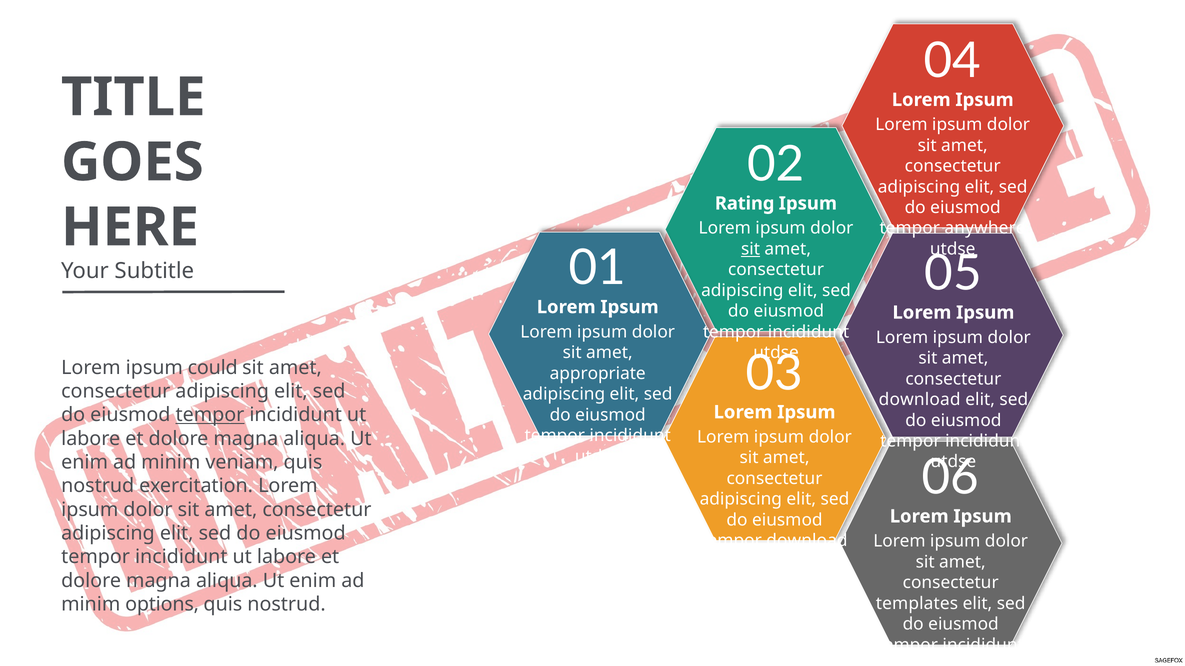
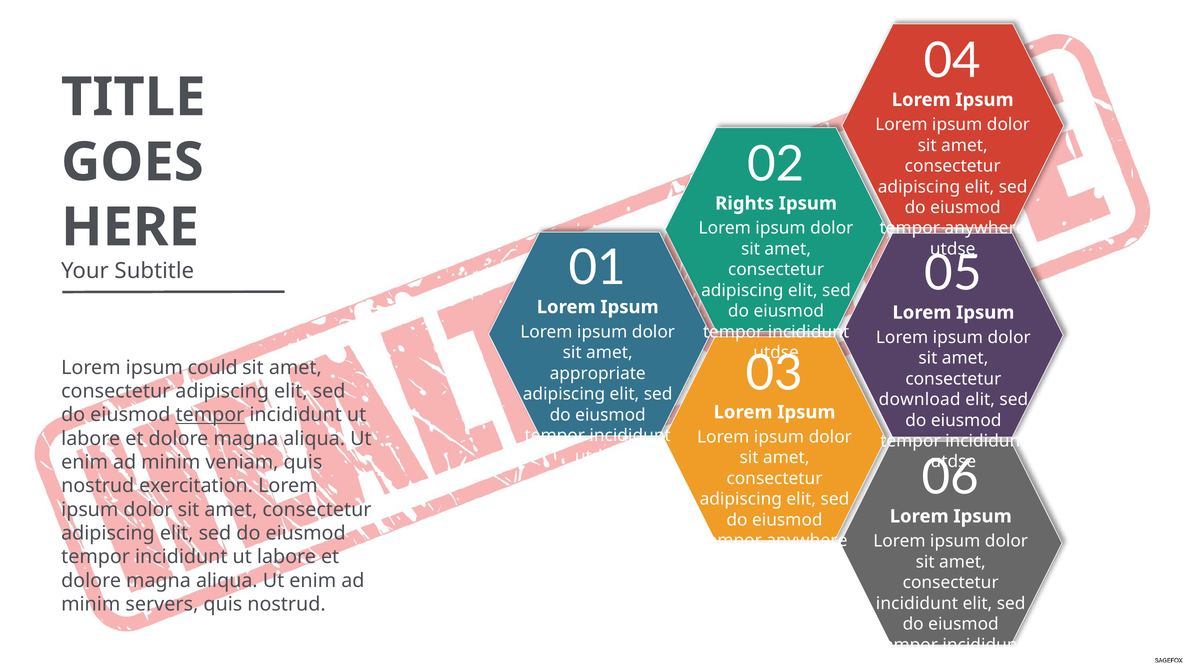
Rating: Rating -> Rights
sit at (751, 249) underline: present -> none
download at (807, 541): download -> anywhere
templates at (917, 604): templates -> incididunt
options: options -> servers
